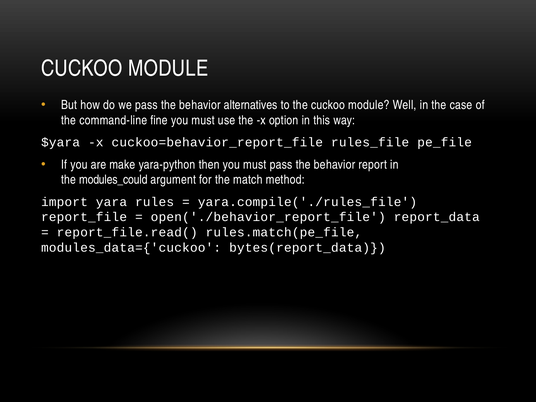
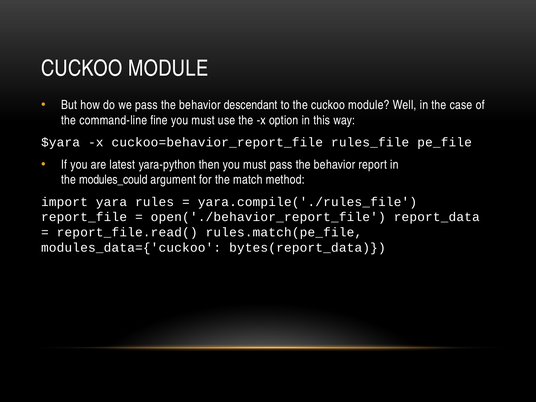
alternatives: alternatives -> descendant
make: make -> latest
